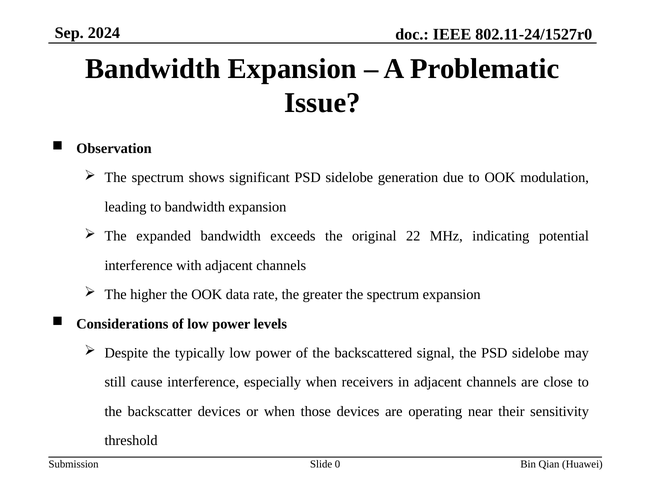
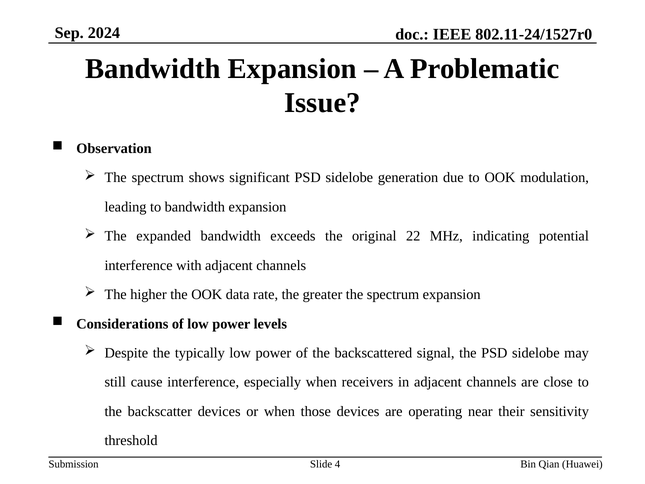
0: 0 -> 4
